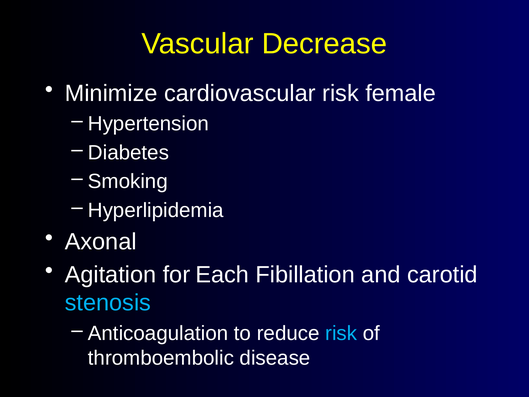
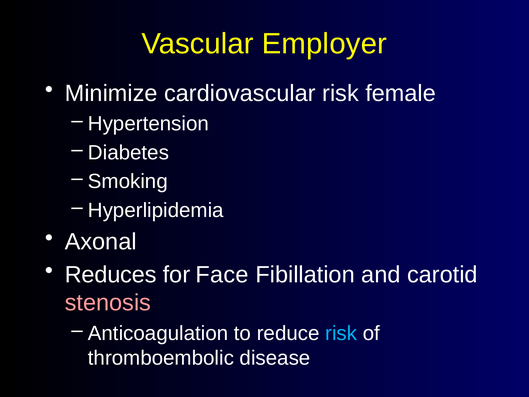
Decrease: Decrease -> Employer
Agitation: Agitation -> Reduces
Each: Each -> Face
stenosis colour: light blue -> pink
